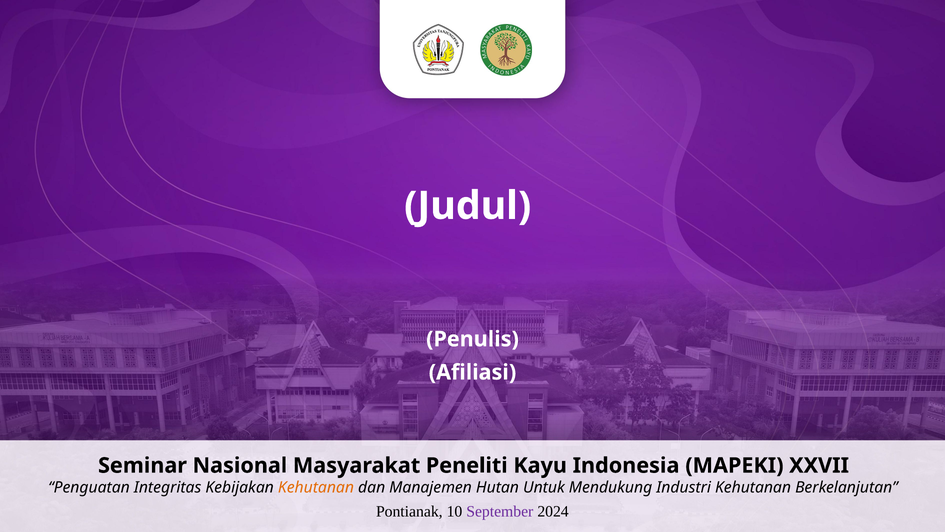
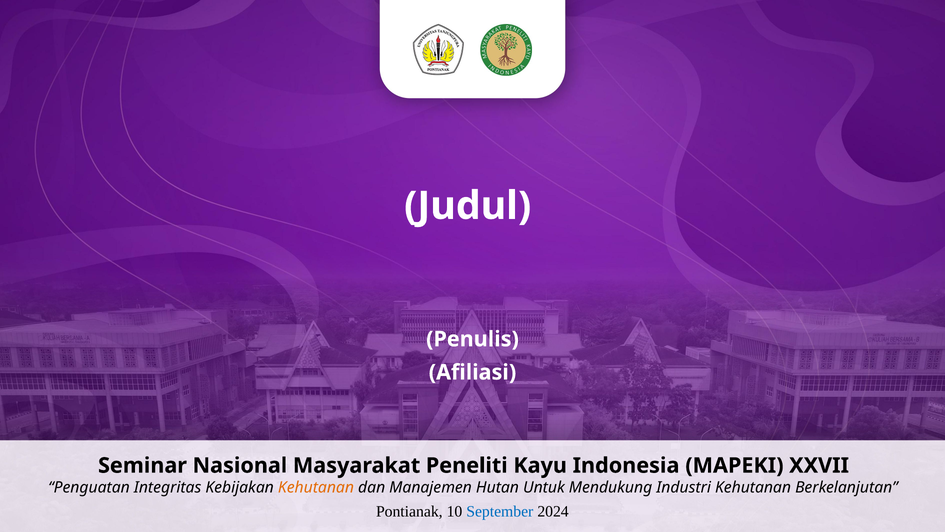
September colour: purple -> blue
